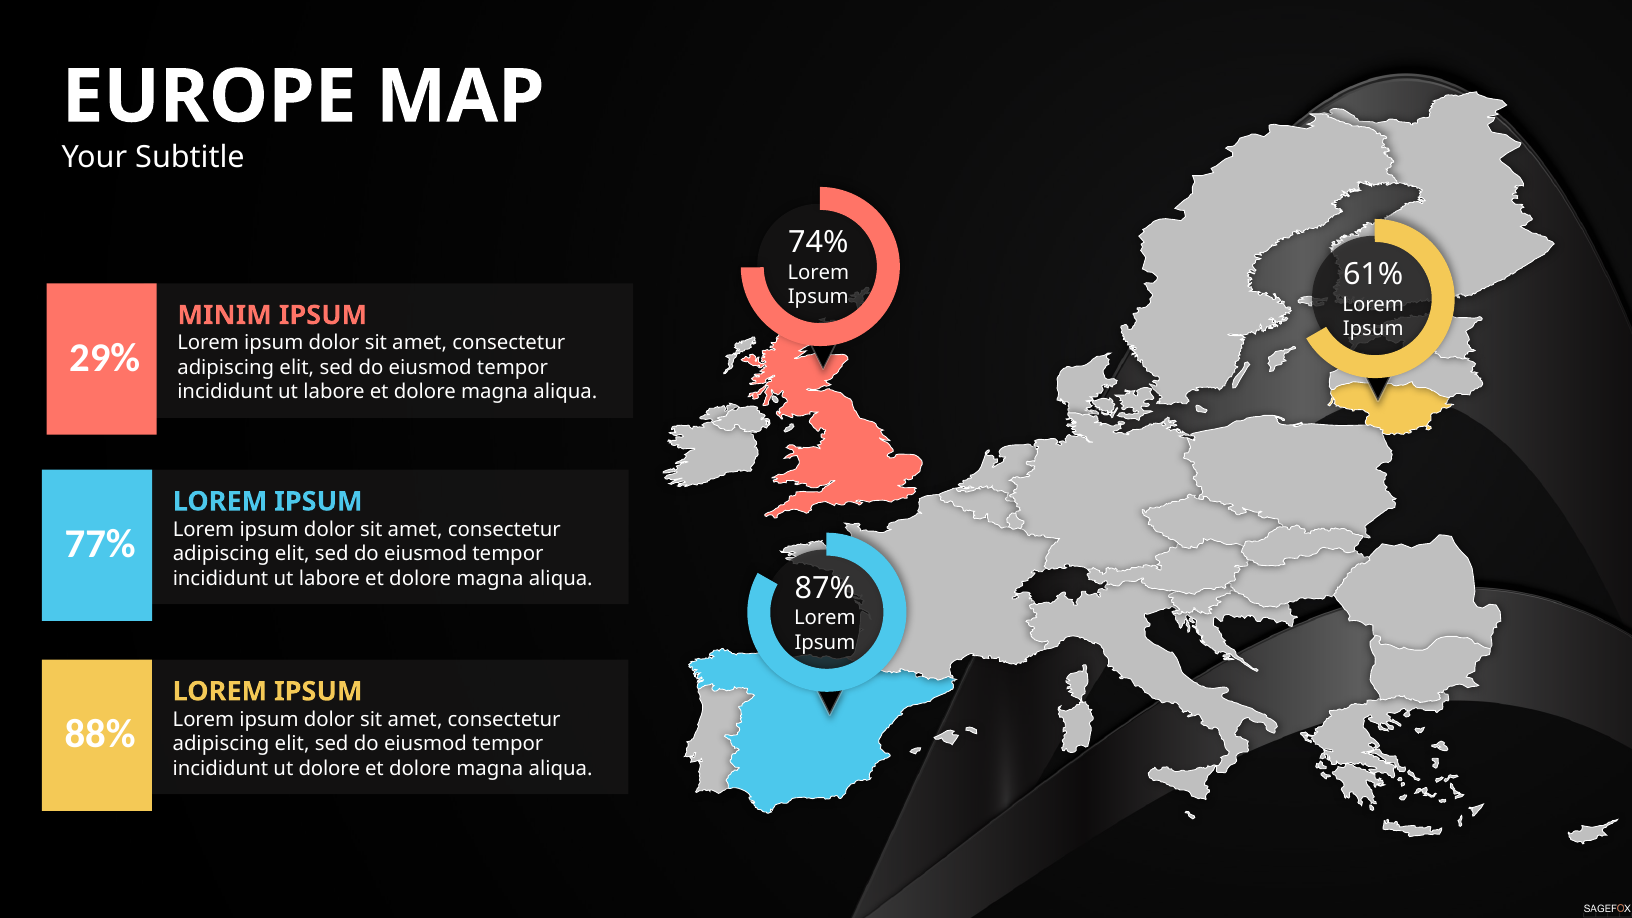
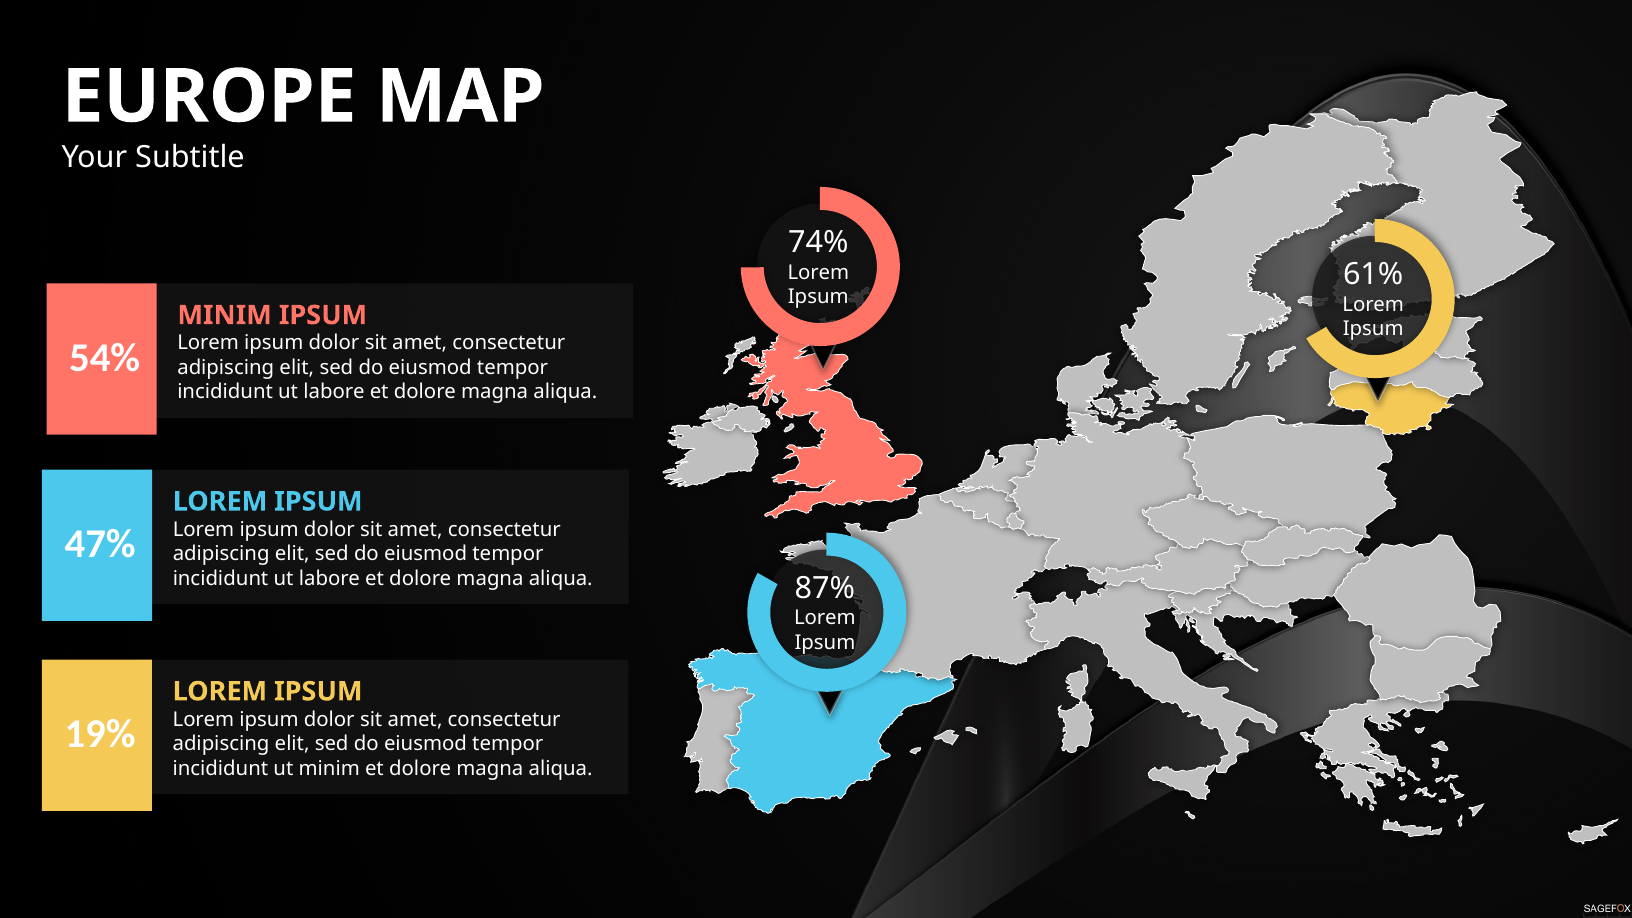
29%: 29% -> 54%
77%: 77% -> 47%
88%: 88% -> 19%
ut dolore: dolore -> minim
